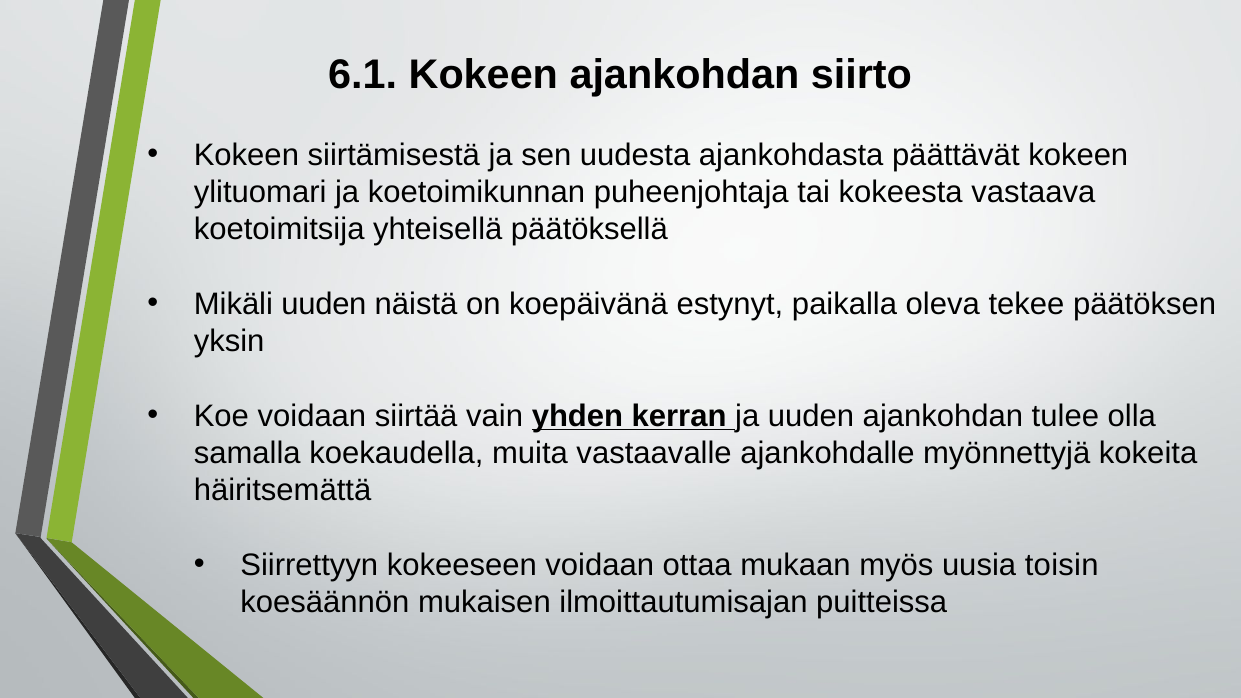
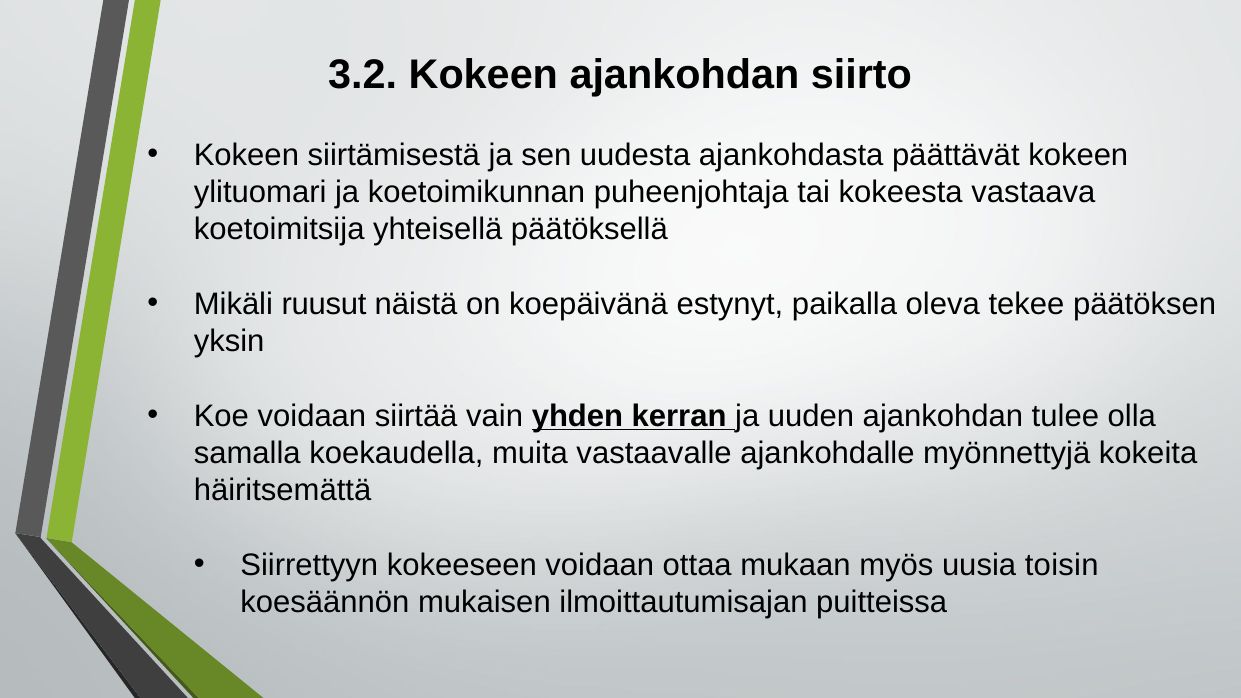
6.1: 6.1 -> 3.2
Mikäli uuden: uuden -> ruusut
